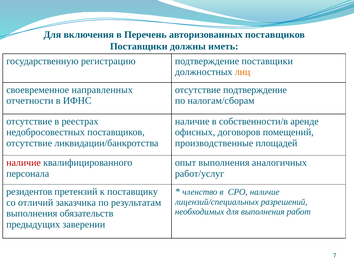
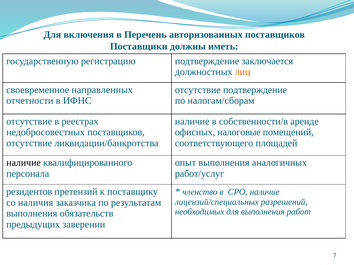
подтверждение поставщики: поставщики -> заключается
договоров: договоров -> налоговые
производственные: производственные -> соответствующего
наличие at (24, 163) colour: red -> black
отличий: отличий -> наличия
